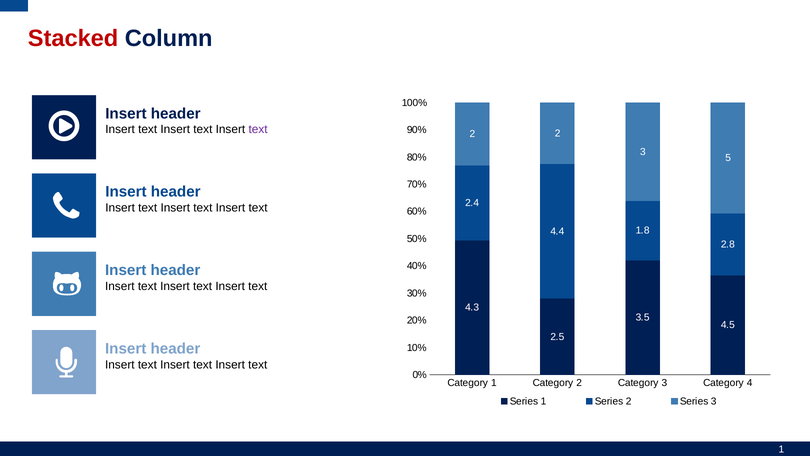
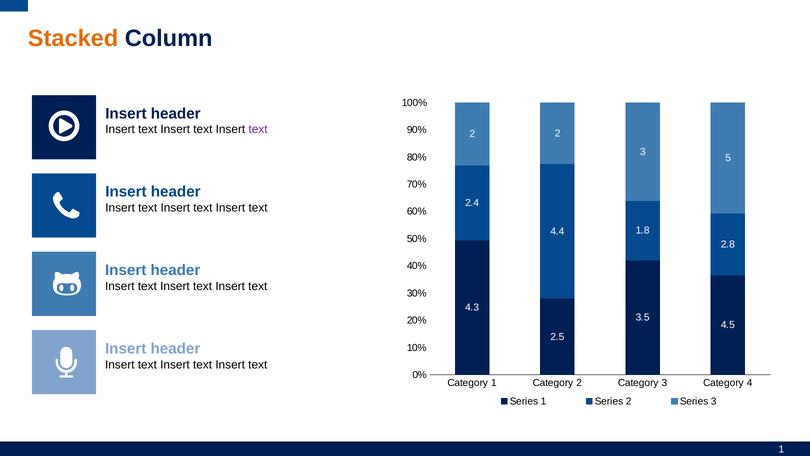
Stacked colour: red -> orange
